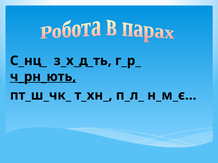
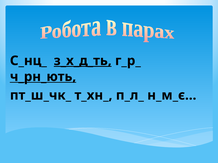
з_х_д_ть underline: none -> present
